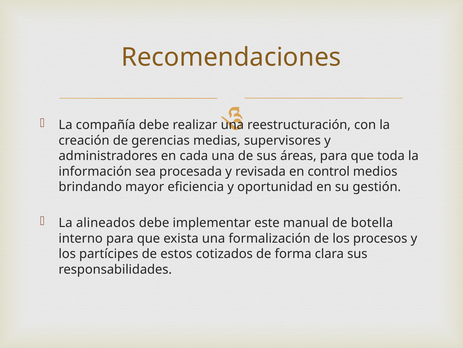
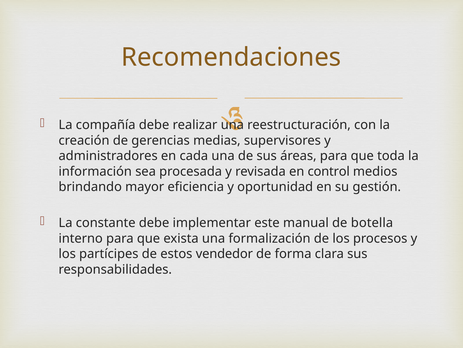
alineados: alineados -> constante
cotizados: cotizados -> vendedor
